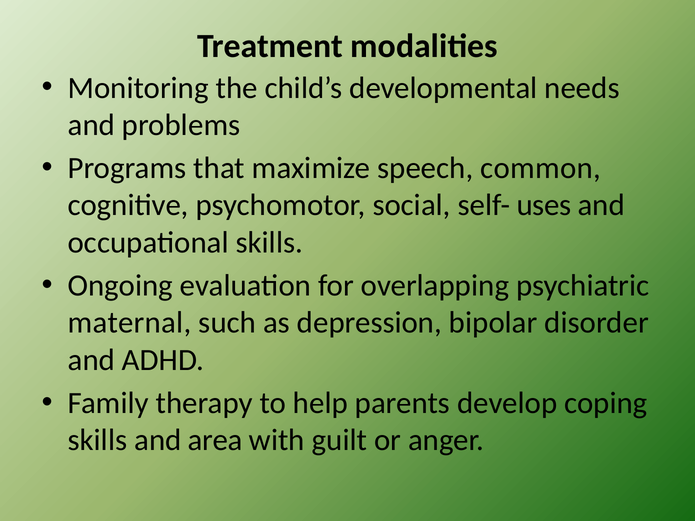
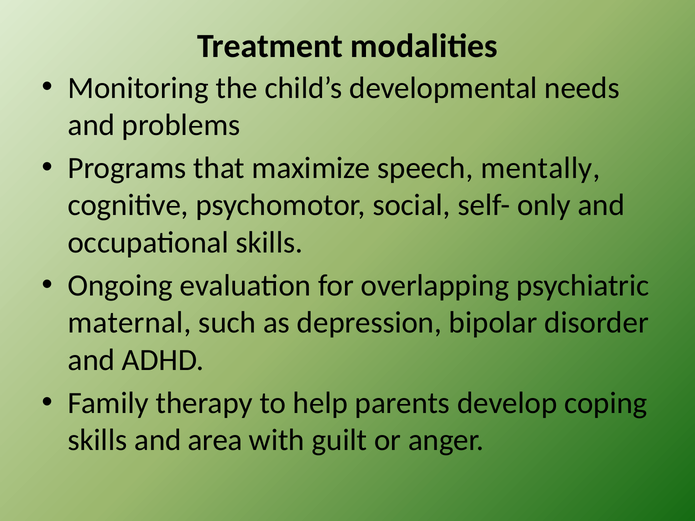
common: common -> mentally
uses: uses -> only
